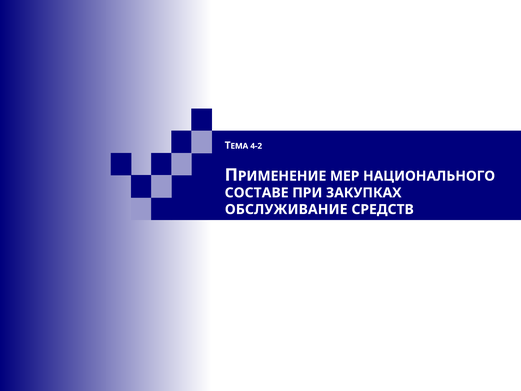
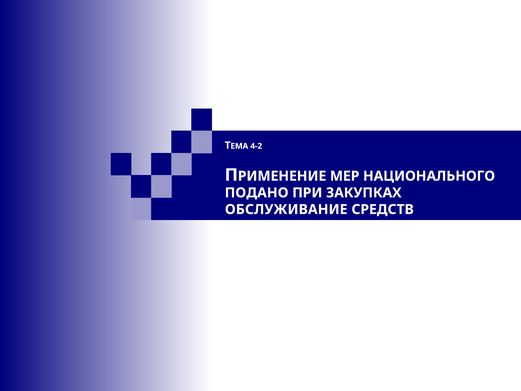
СОСТАВЕ: СОСТАВЕ -> ПОДАНО
